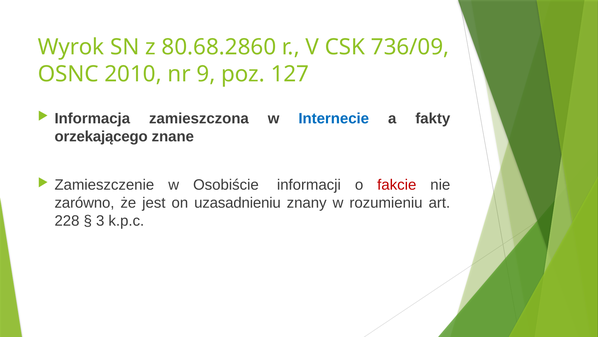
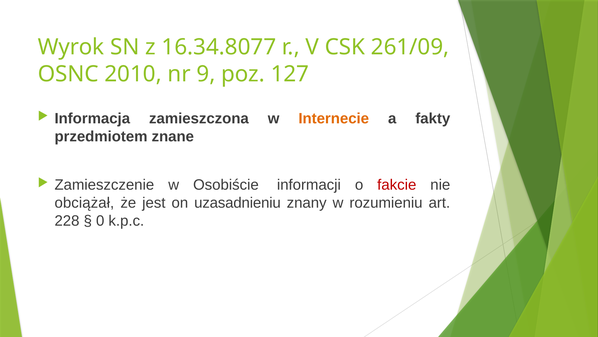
80.68.2860: 80.68.2860 -> 16.34.8077
736/09: 736/09 -> 261/09
Internecie colour: blue -> orange
orzekającego: orzekającego -> przedmiotem
zarówno: zarówno -> obciążał
3: 3 -> 0
